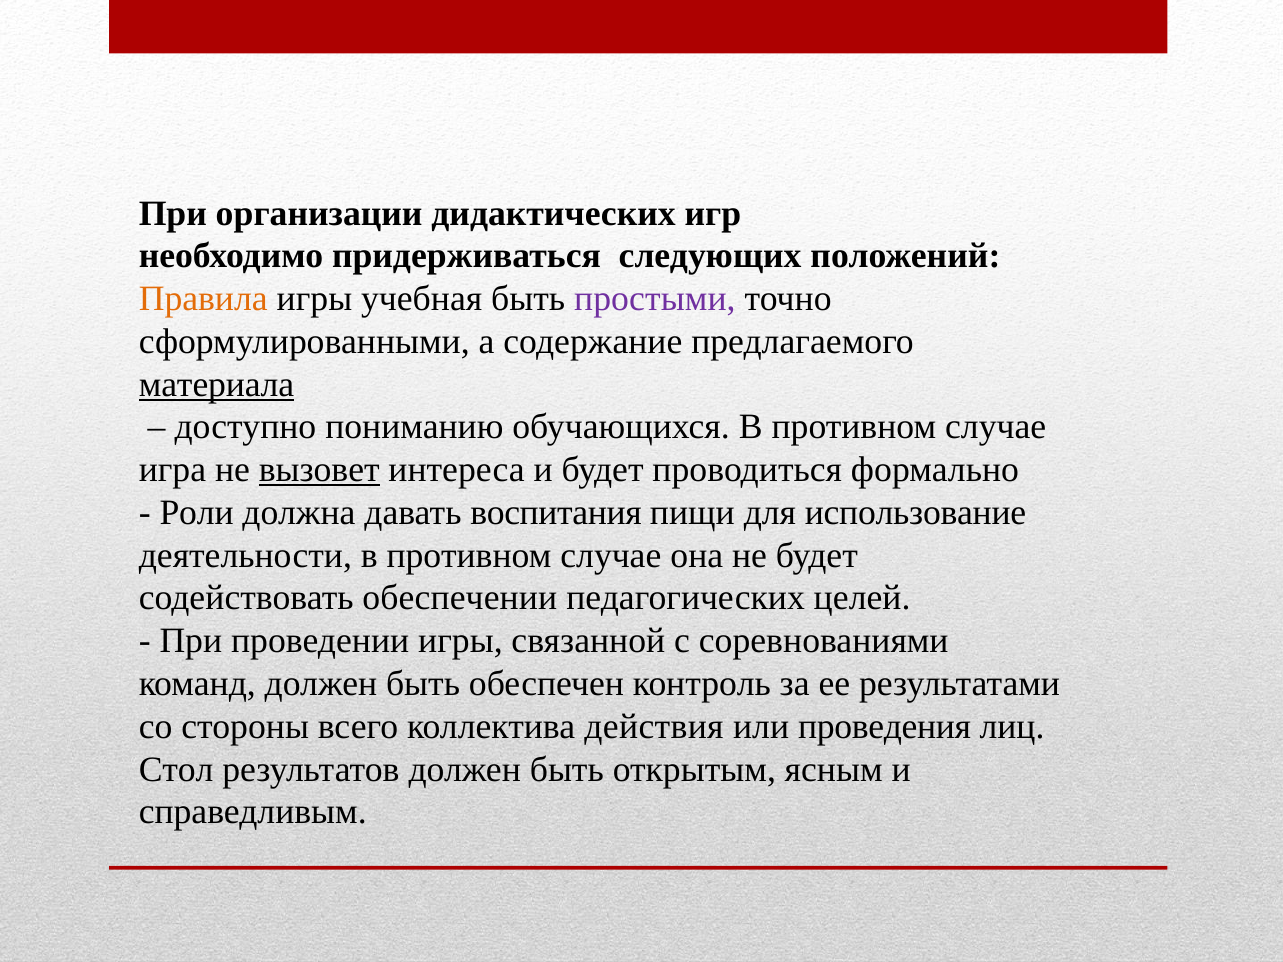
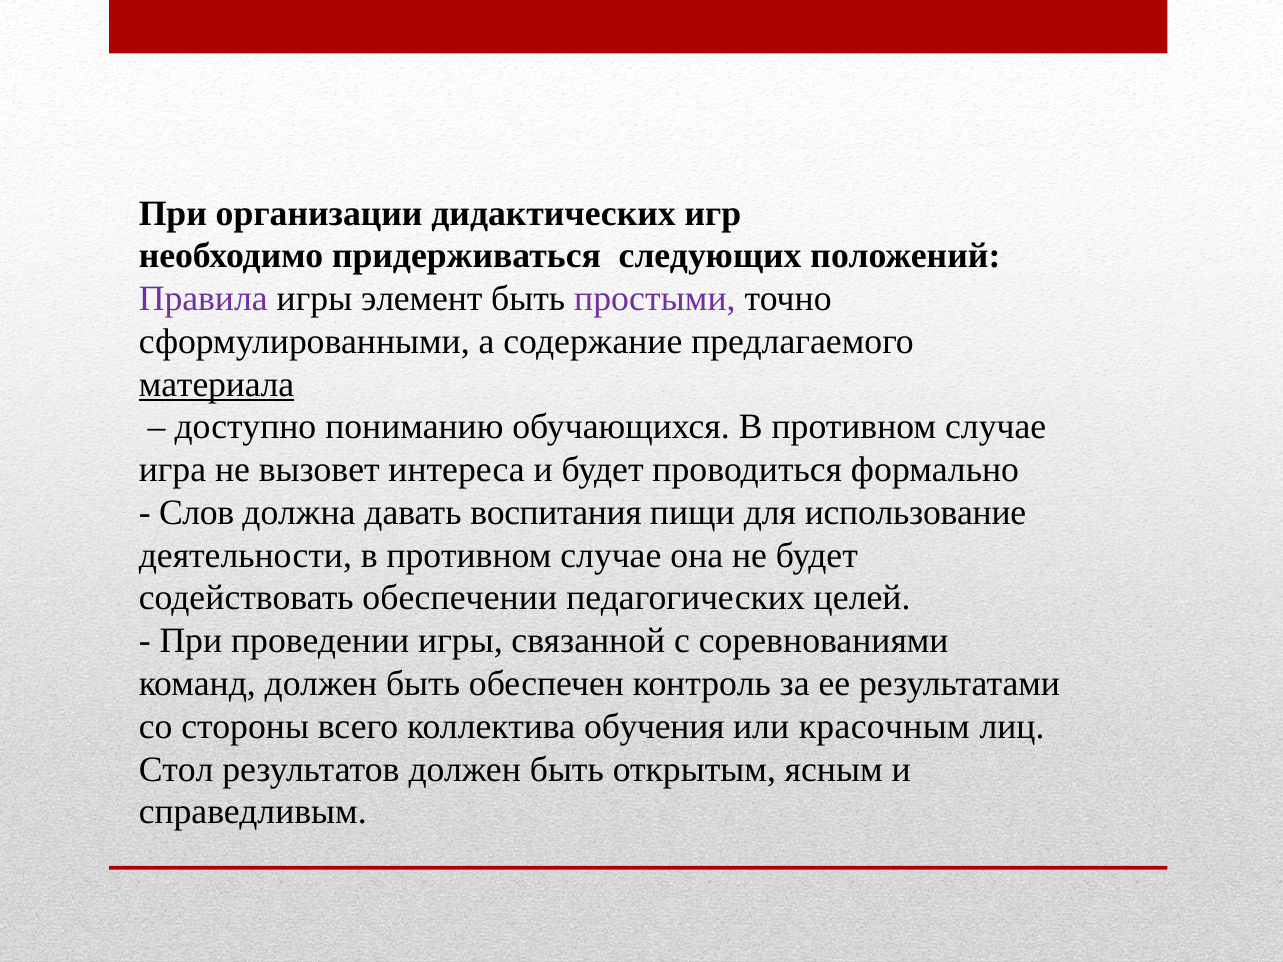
Правила colour: orange -> purple
учебная: учебная -> элемент
вызовет underline: present -> none
Роли: Роли -> Слов
действия: действия -> обучения
проведения: проведения -> красочным
